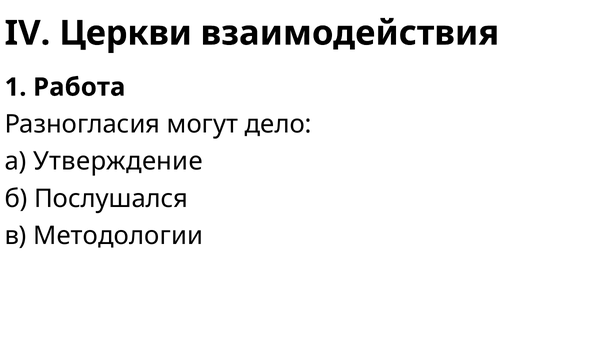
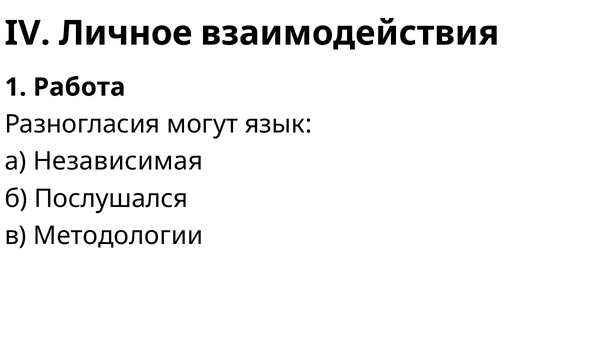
Церкви: Церкви -> Личное
дело: дело -> язык
Утверждение: Утверждение -> Независимая
